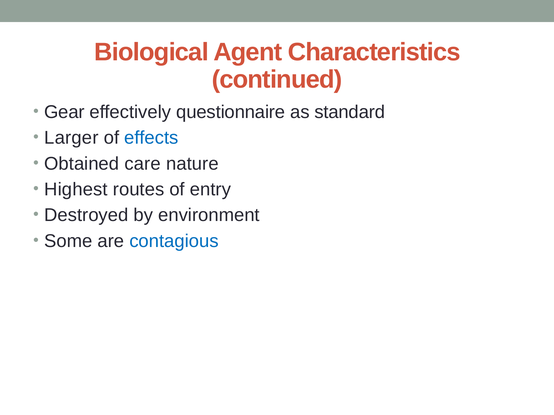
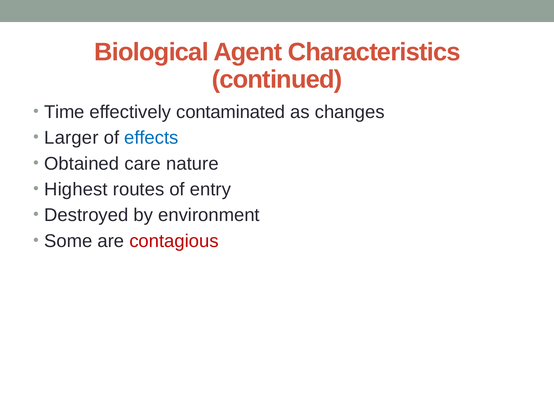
Gear: Gear -> Time
questionnaire: questionnaire -> contaminated
standard: standard -> changes
contagious colour: blue -> red
